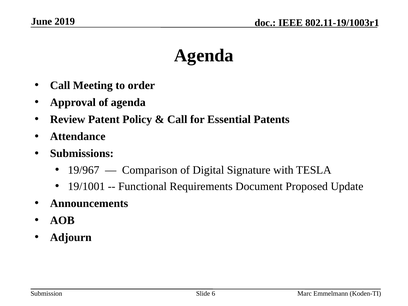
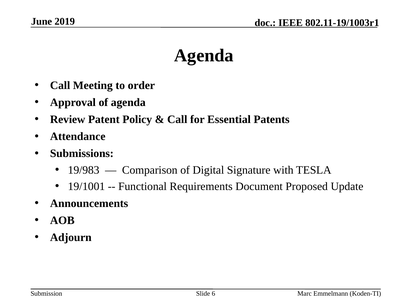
19/967: 19/967 -> 19/983
